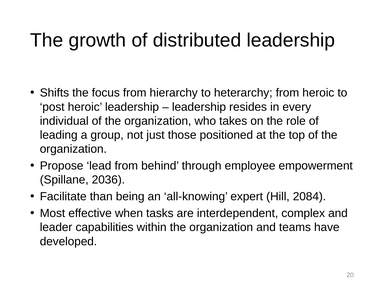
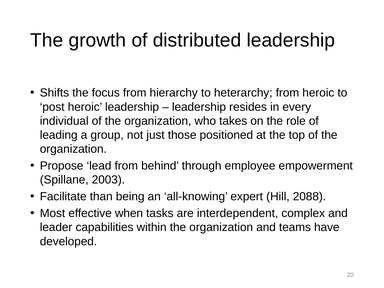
2036: 2036 -> 2003
2084: 2084 -> 2088
